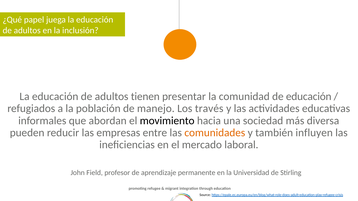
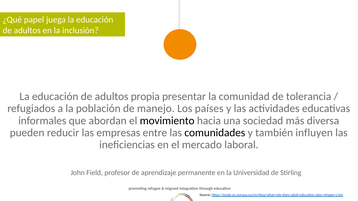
tienen: tienen -> propia
de educación: educación -> tolerancia
través: través -> países
comunidades colour: orange -> black
